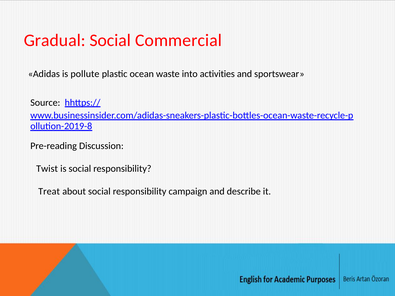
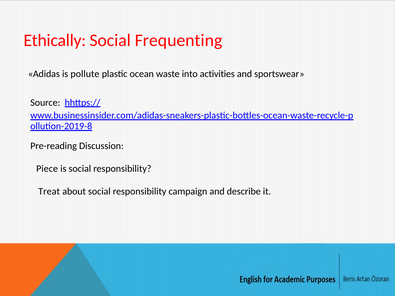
Gradual: Gradual -> Ethically
Commercial: Commercial -> Frequenting
Twist: Twist -> Piece
